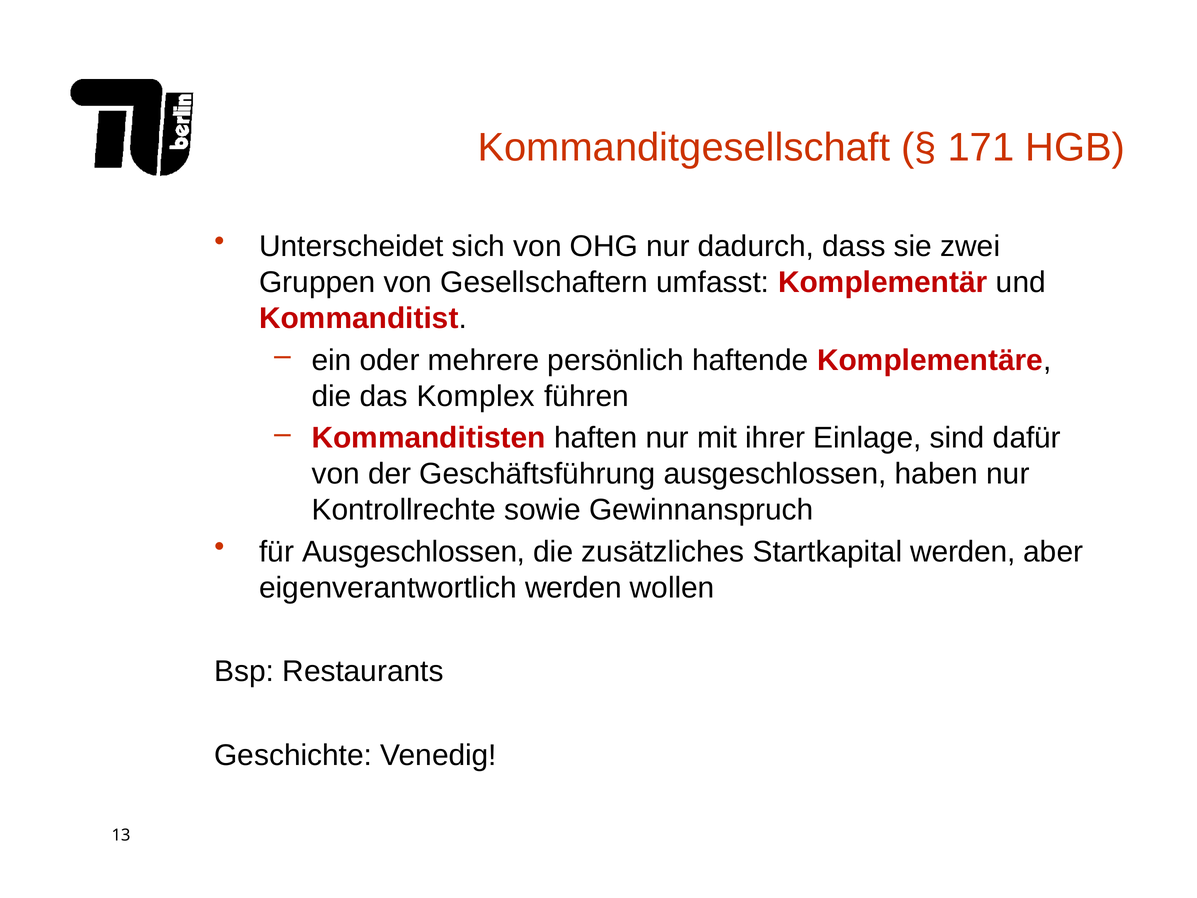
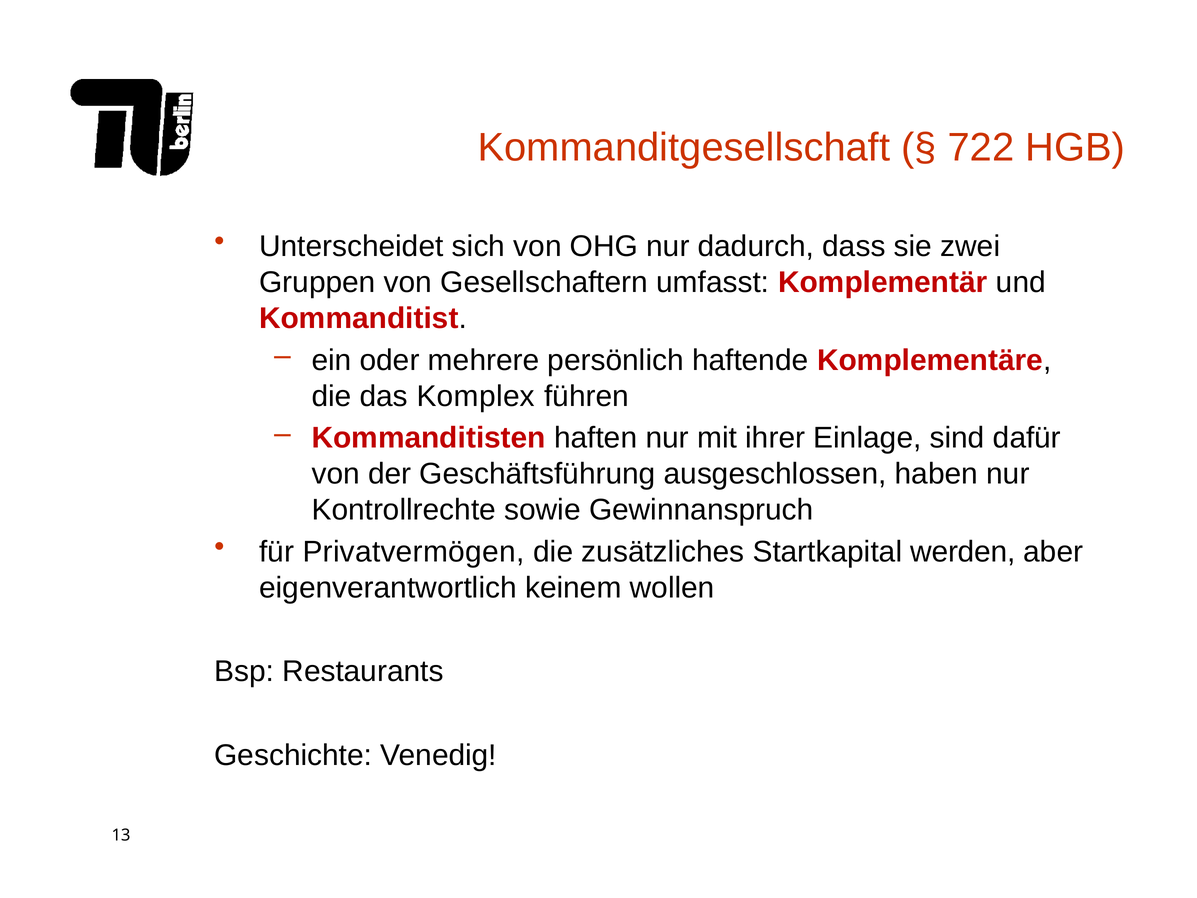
171: 171 -> 722
für Ausgeschlossen: Ausgeschlossen -> Privatvermögen
eigenverantwortlich werden: werden -> keinem
